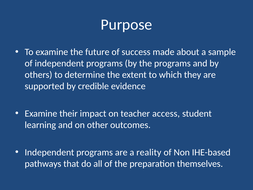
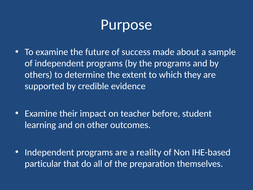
access: access -> before
pathways: pathways -> particular
